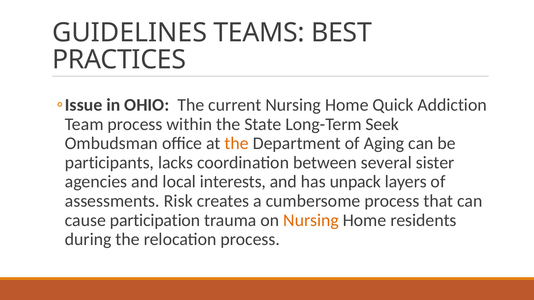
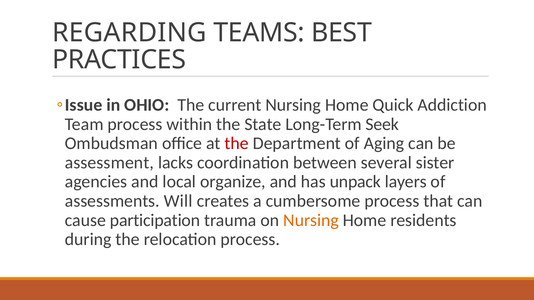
GUIDELINES: GUIDELINES -> REGARDING
the at (237, 144) colour: orange -> red
participants: participants -> assessment
interests: interests -> organize
Risk: Risk -> Will
